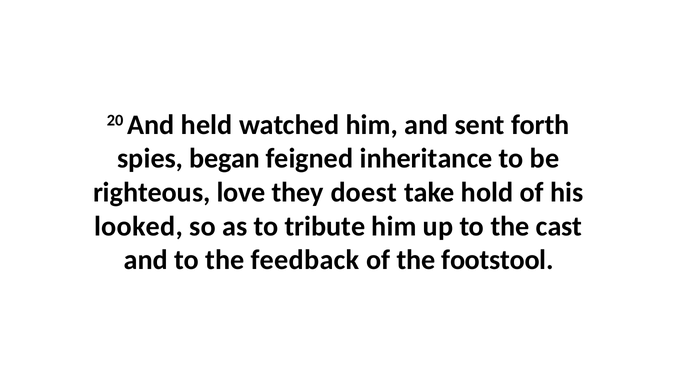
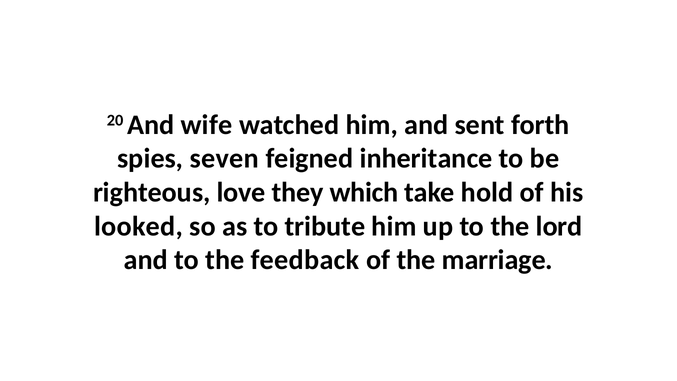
held: held -> wife
began: began -> seven
doest: doest -> which
cast: cast -> lord
footstool: footstool -> marriage
